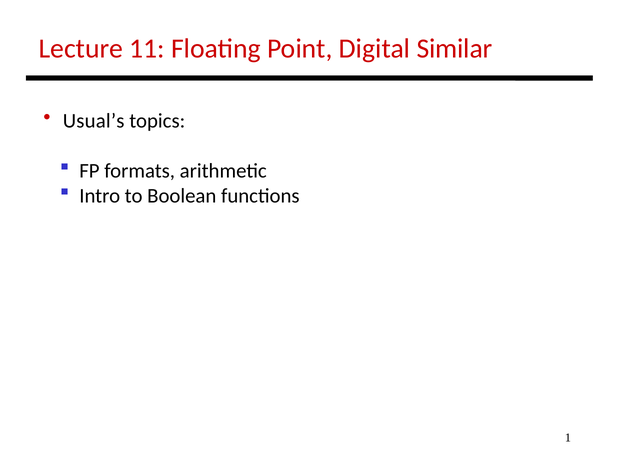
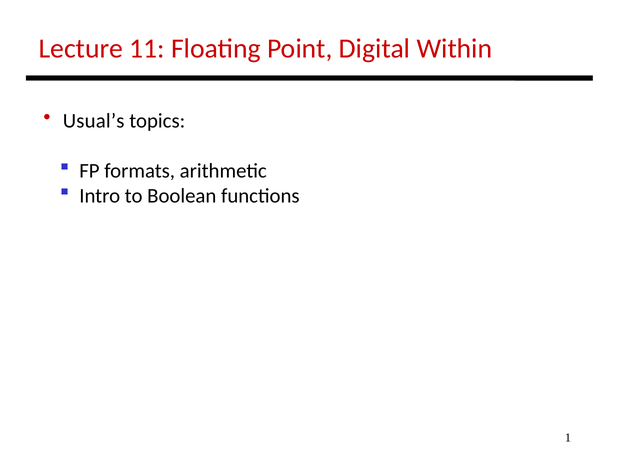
Similar: Similar -> Within
